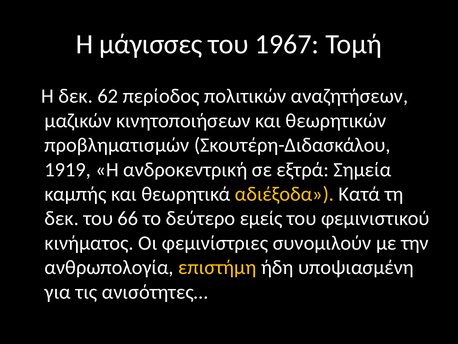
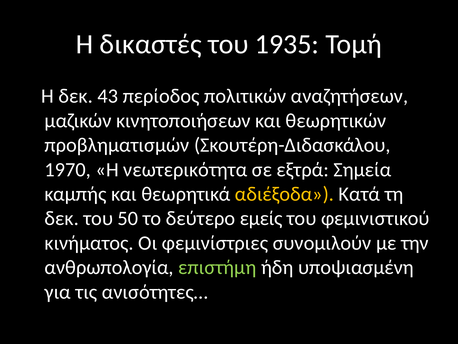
μάγισσες: μάγισσες -> δικαστές
1967: 1967 -> 1935
62: 62 -> 43
1919: 1919 -> 1970
ανδροκεντρική: ανδροκεντρική -> νεωτερικότητα
66: 66 -> 50
επιστήμη colour: yellow -> light green
